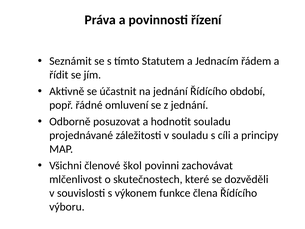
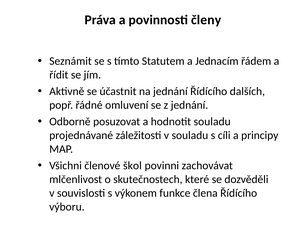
řízení: řízení -> členy
období: období -> dalších
